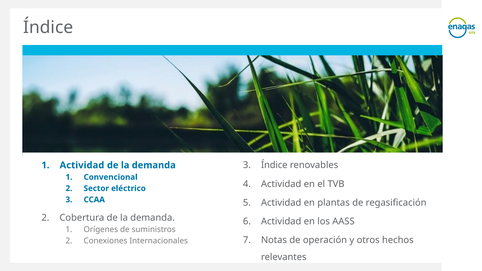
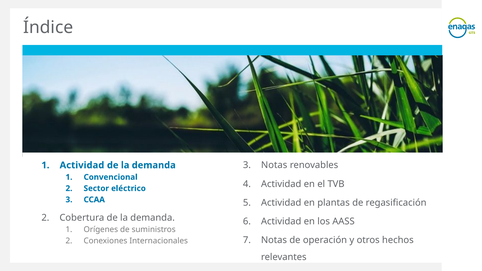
Índice at (274, 165): Índice -> Notas
